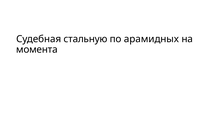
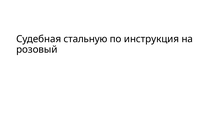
арамидных: арамидных -> инструкция
момента: момента -> розовый
